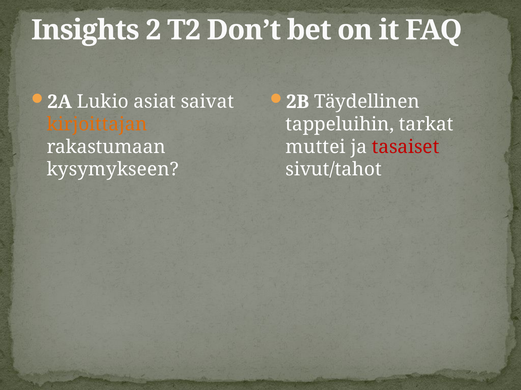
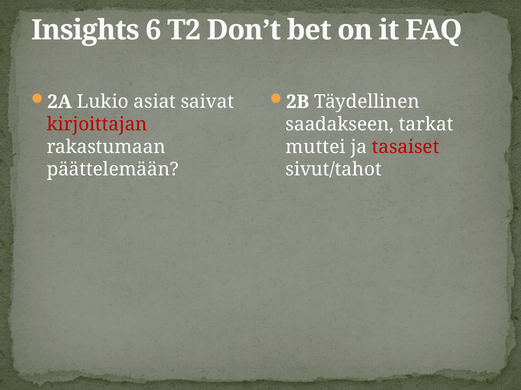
2: 2 -> 6
kirjoittajan colour: orange -> red
tappeluihin: tappeluihin -> saadakseen
kysymykseen: kysymykseen -> päättelemään
